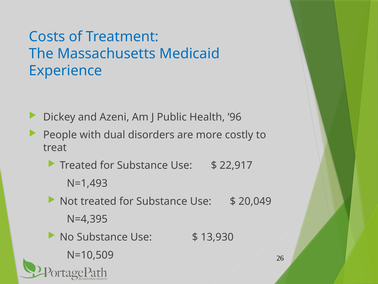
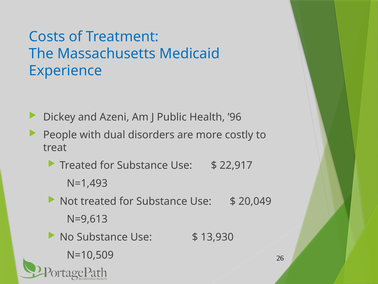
N=4,395: N=4,395 -> N=9,613
